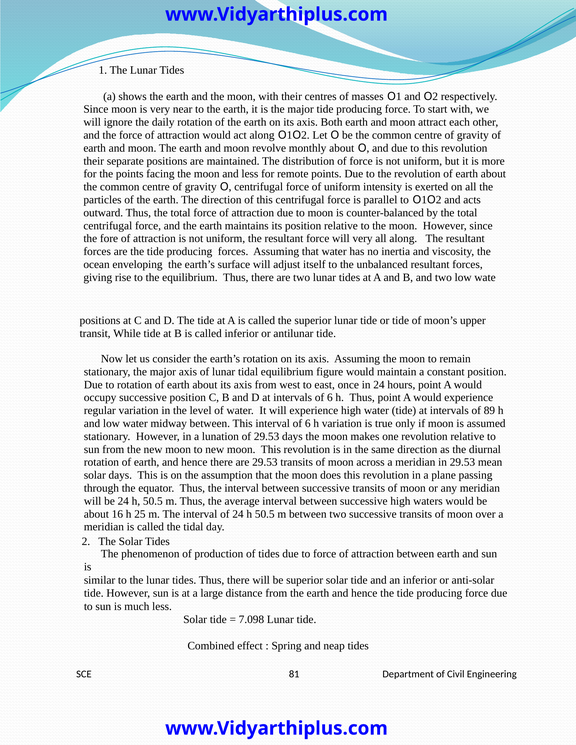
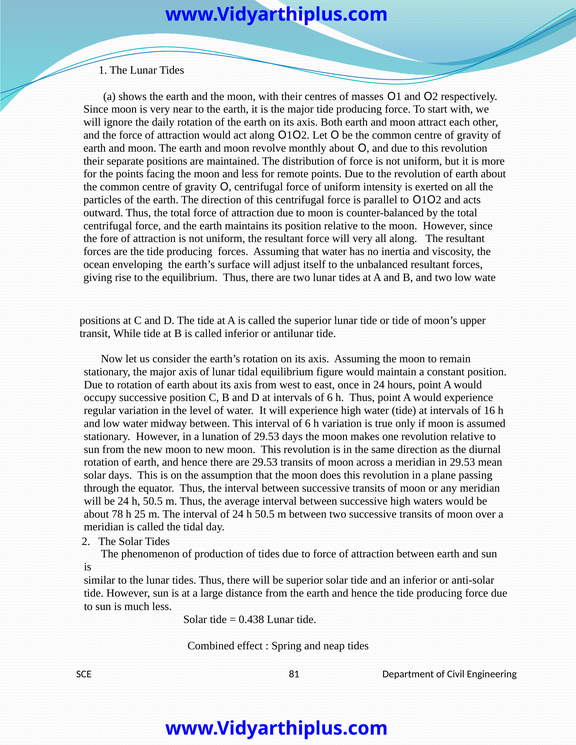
89: 89 -> 16
16: 16 -> 78
7.098: 7.098 -> 0.438
